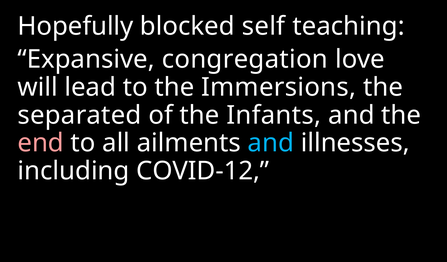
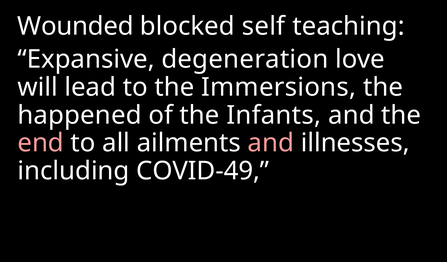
Hopefully: Hopefully -> Wounded
congregation: congregation -> degeneration
separated: separated -> happened
and at (271, 143) colour: light blue -> pink
COVID-12: COVID-12 -> COVID-49
